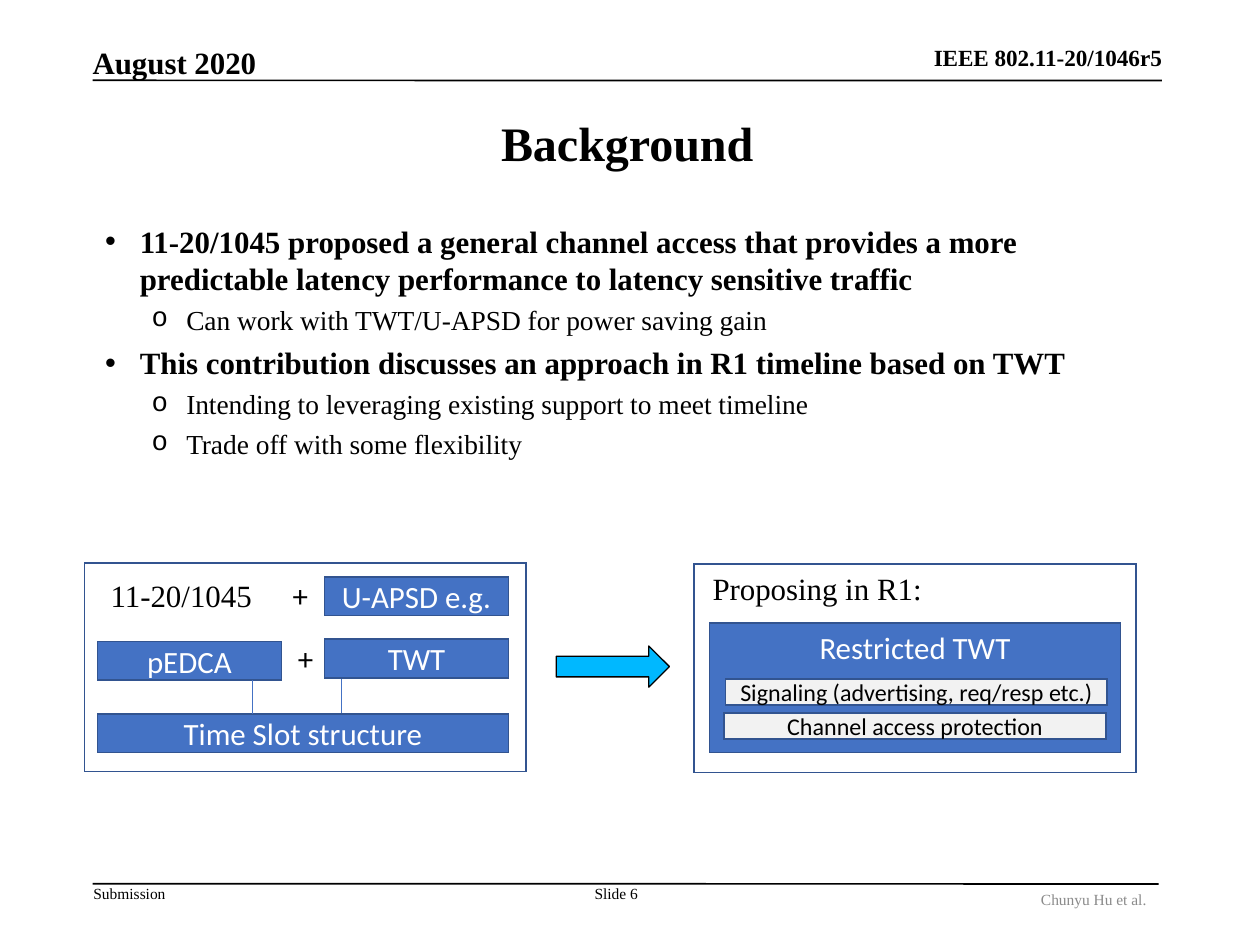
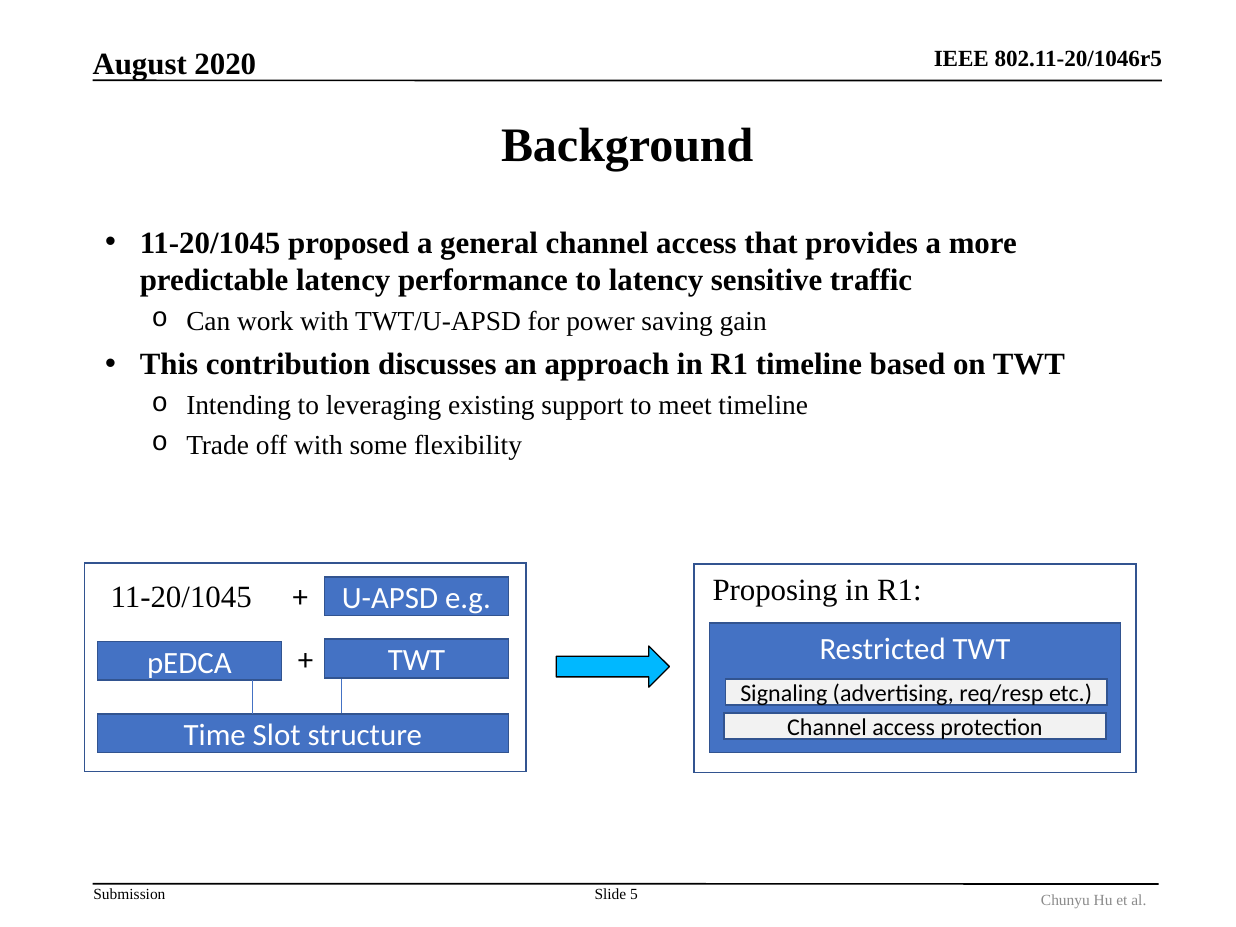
6: 6 -> 5
